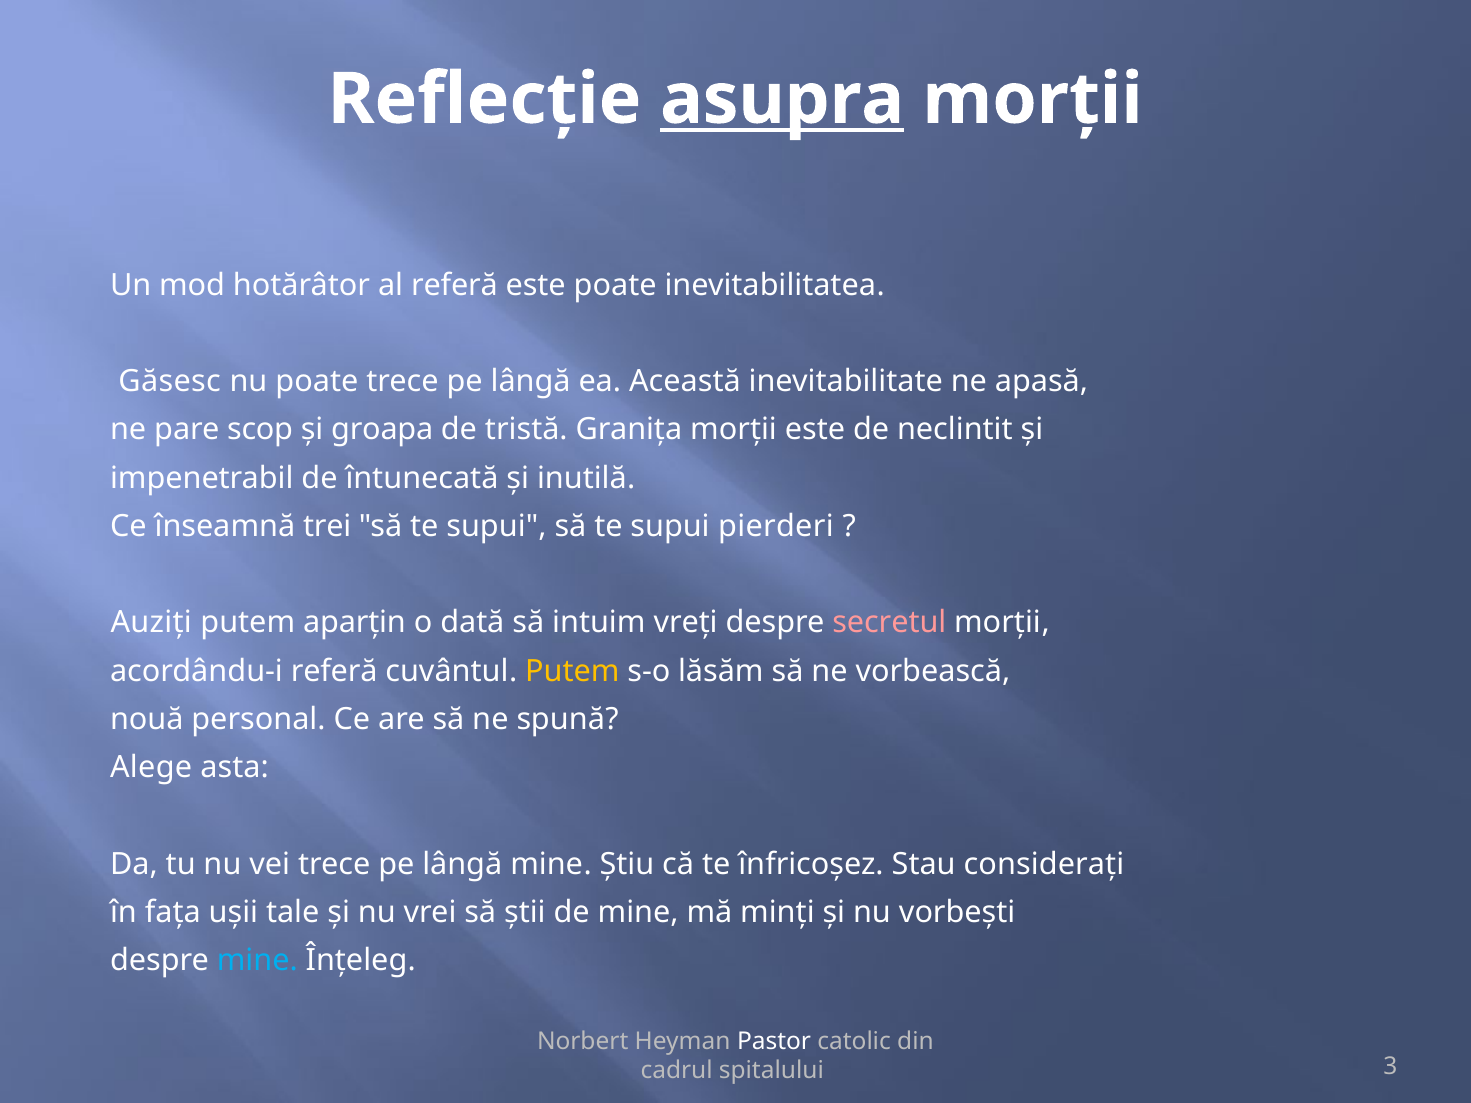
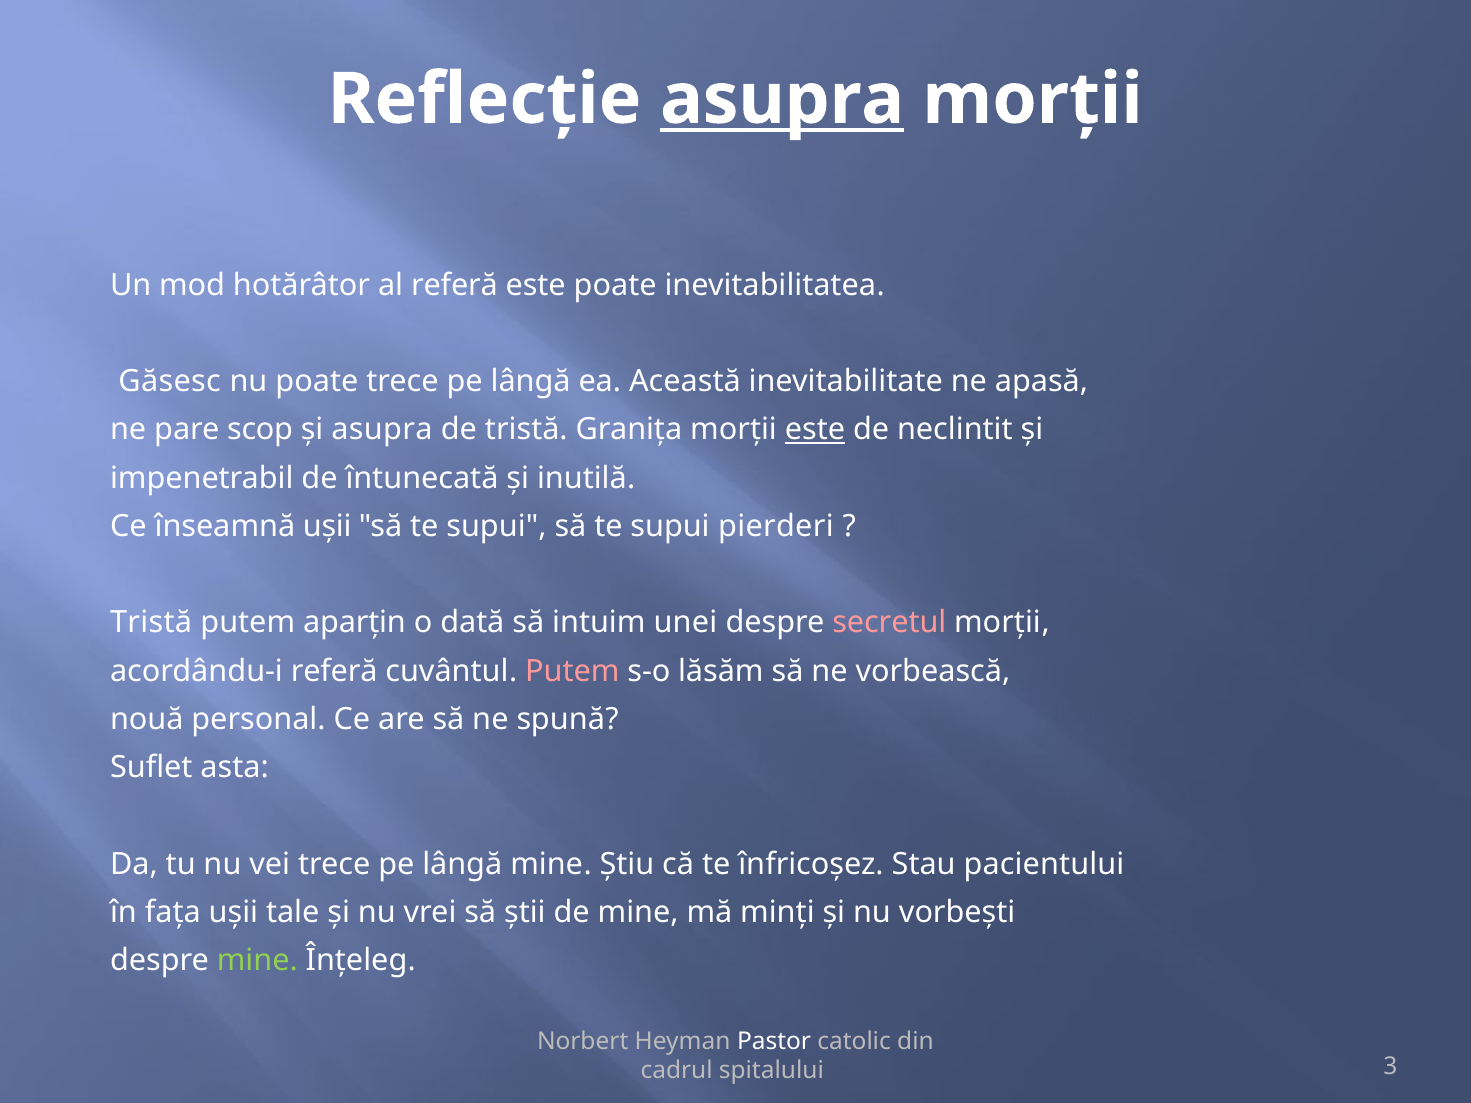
și groapa: groapa -> asupra
este at (815, 430) underline: none -> present
înseamnă trei: trei -> ușii
Auziți at (151, 623): Auziți -> Tristă
vreți: vreți -> unei
Putem at (572, 671) colour: yellow -> pink
Alege: Alege -> Suflet
considerați: considerați -> pacientului
mine at (257, 961) colour: light blue -> light green
